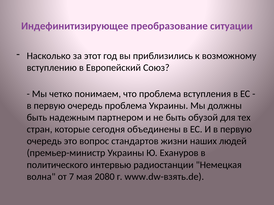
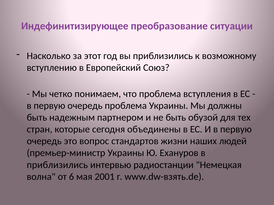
политического at (57, 165): политического -> приблизились
7: 7 -> 6
2080: 2080 -> 2001
